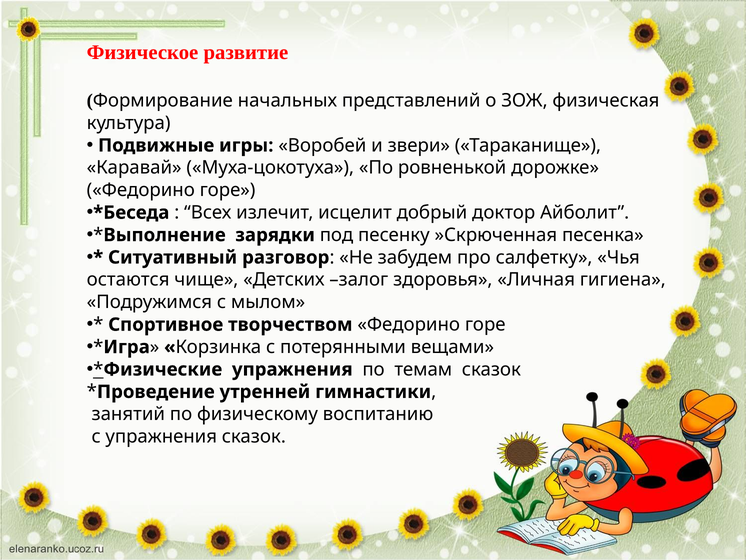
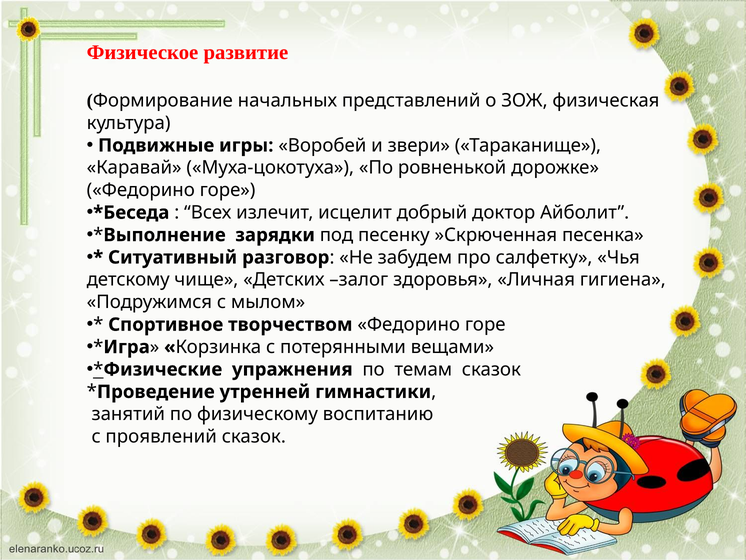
остаются: остаются -> детскому
с упражнения: упражнения -> проявлений
